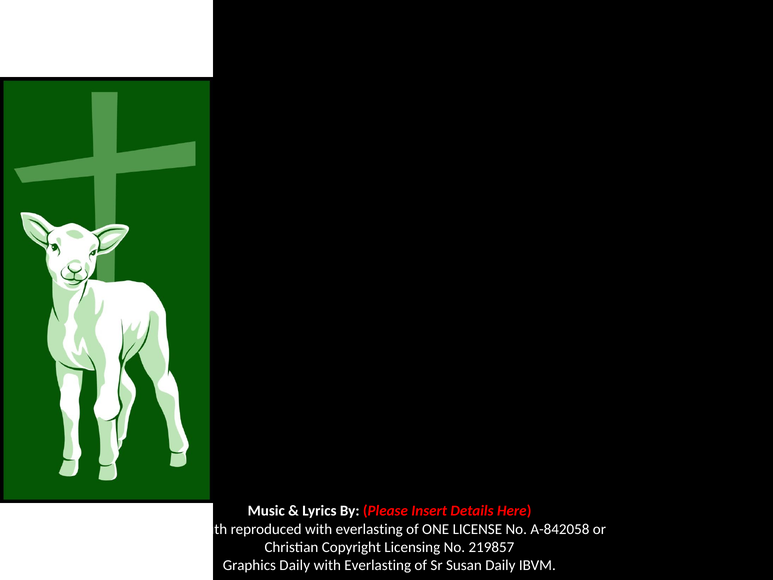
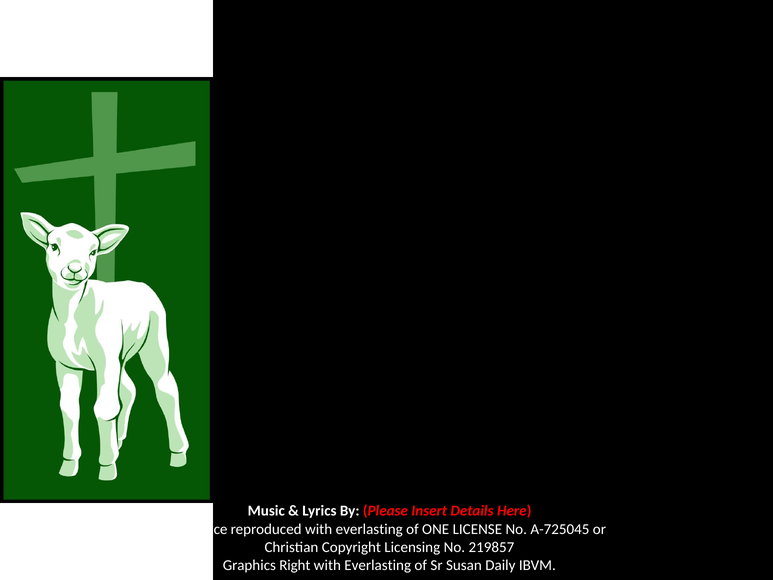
youth: youth -> peace
A-842058: A-842058 -> A-725045
Graphics Daily: Daily -> Right
